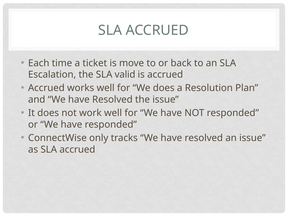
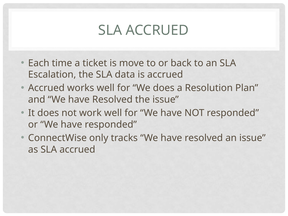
valid: valid -> data
